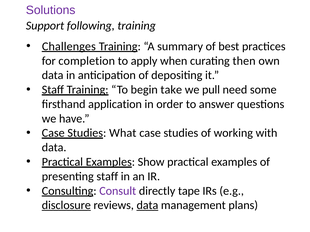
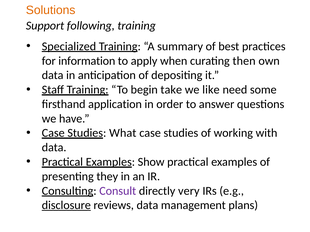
Solutions colour: purple -> orange
Challenges: Challenges -> Specialized
completion: completion -> information
pull: pull -> like
presenting staff: staff -> they
tape: tape -> very
data at (147, 206) underline: present -> none
